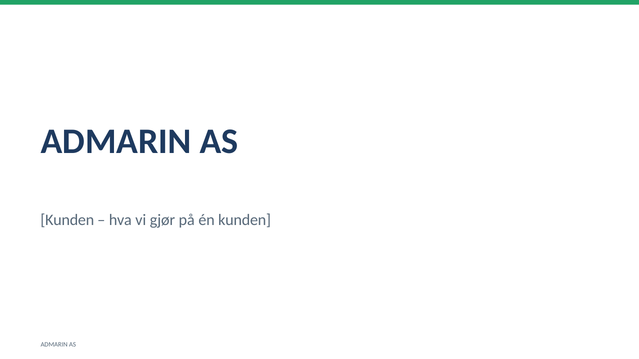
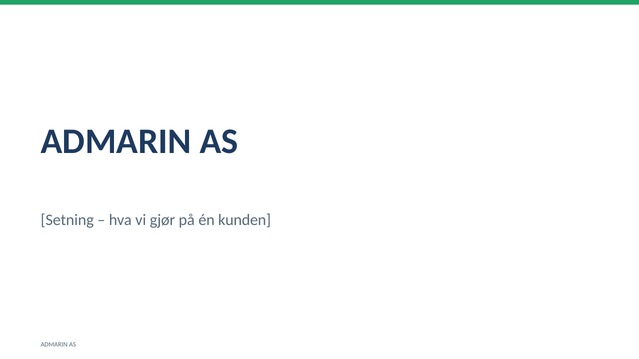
Kunden at (67, 220): Kunden -> Setning
